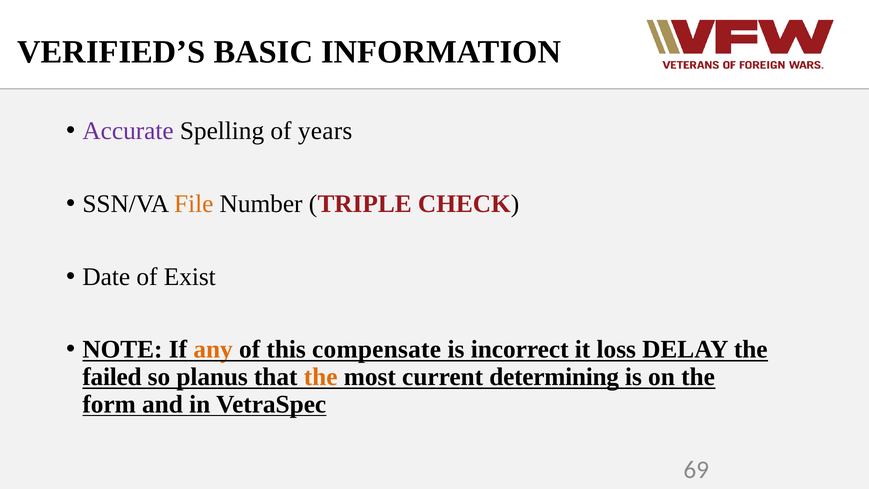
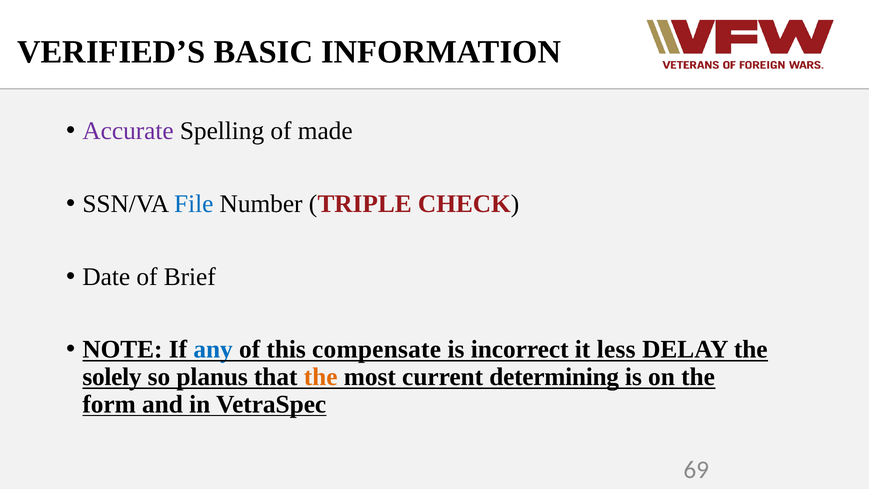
years: years -> made
File colour: orange -> blue
Exist: Exist -> Brief
any colour: orange -> blue
loss: loss -> less
failed: failed -> solely
